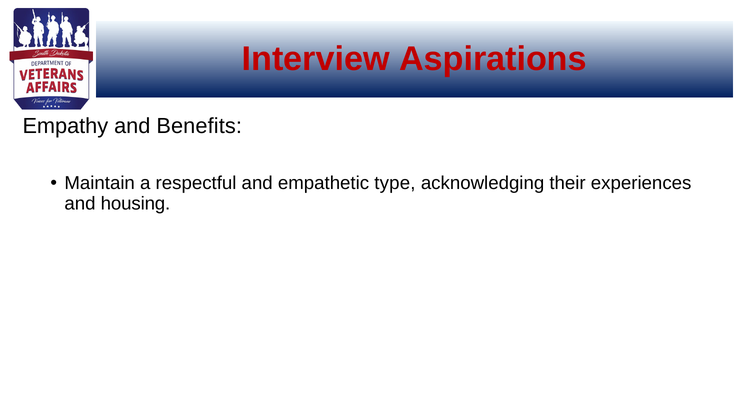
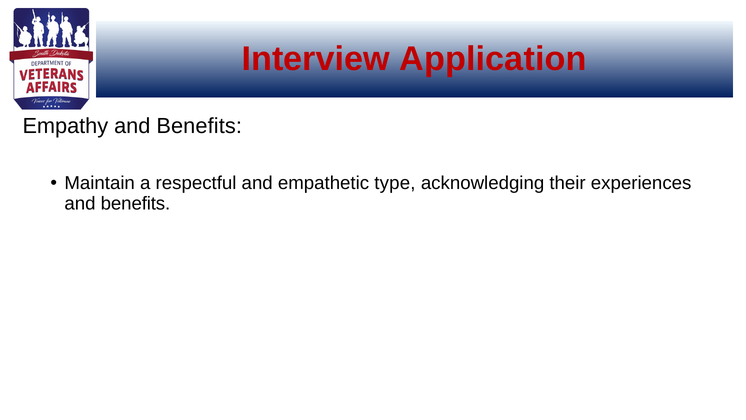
Aspirations: Aspirations -> Application
housing at (136, 203): housing -> benefits
